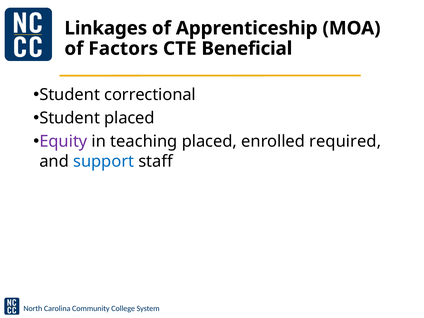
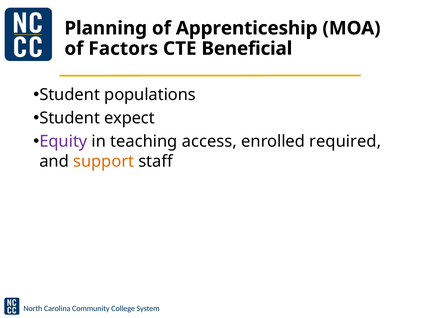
Linkages: Linkages -> Planning
correctional: correctional -> populations
Student placed: placed -> expect
teaching placed: placed -> access
support colour: blue -> orange
